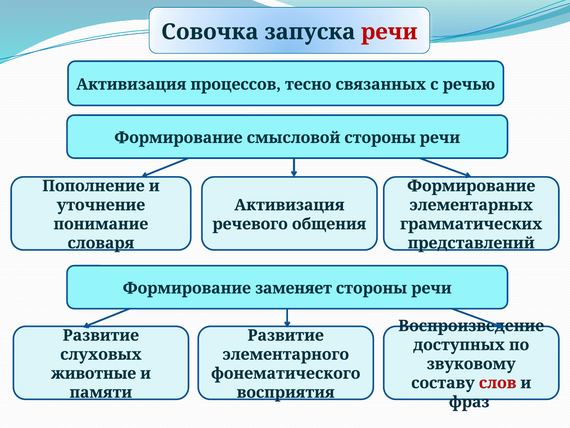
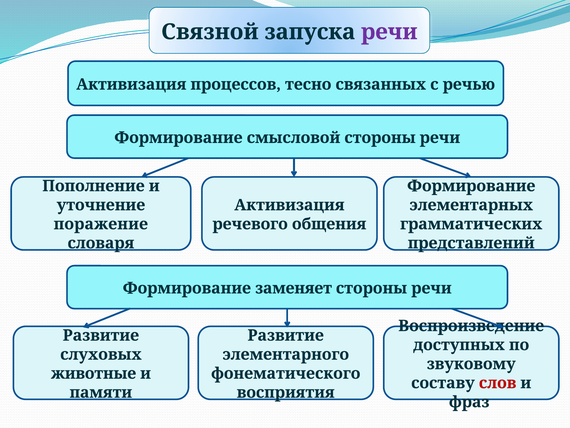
Совочка: Совочка -> Связной
речи at (389, 32) colour: red -> purple
понимание: понимание -> поражение
